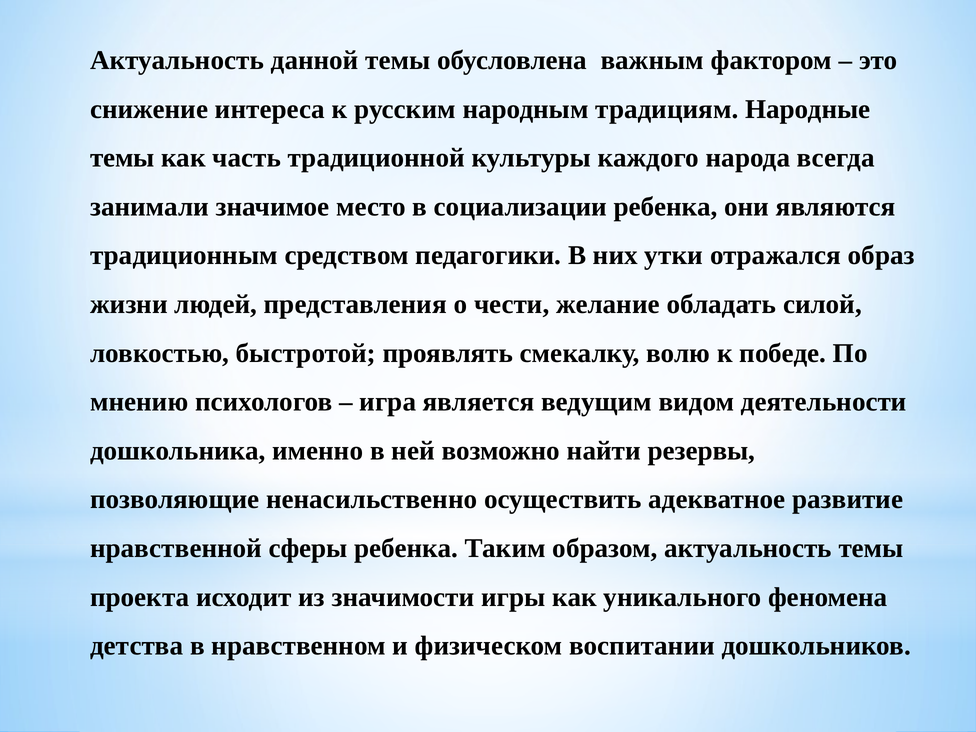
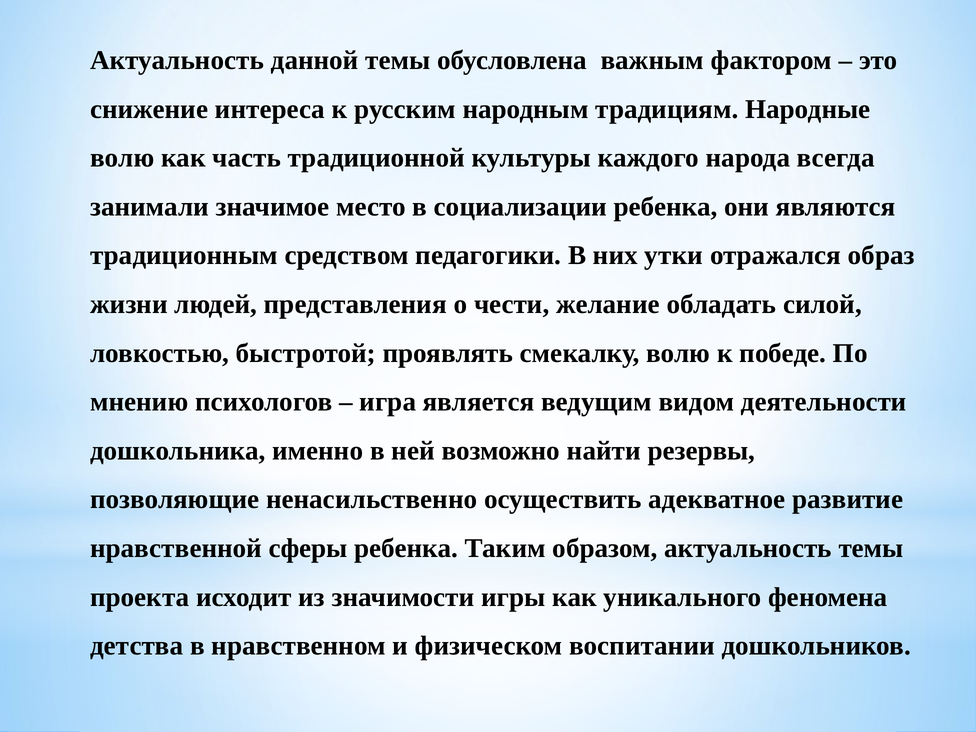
темы at (122, 158): темы -> волю
